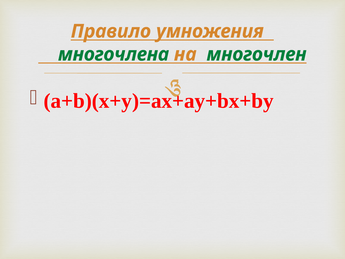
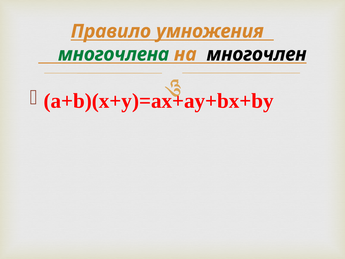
многочлен colour: green -> black
